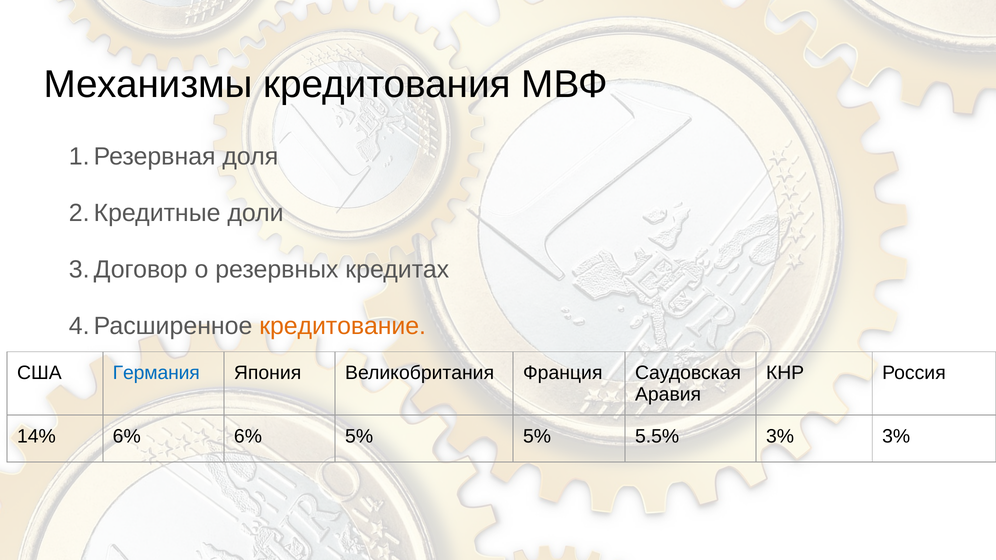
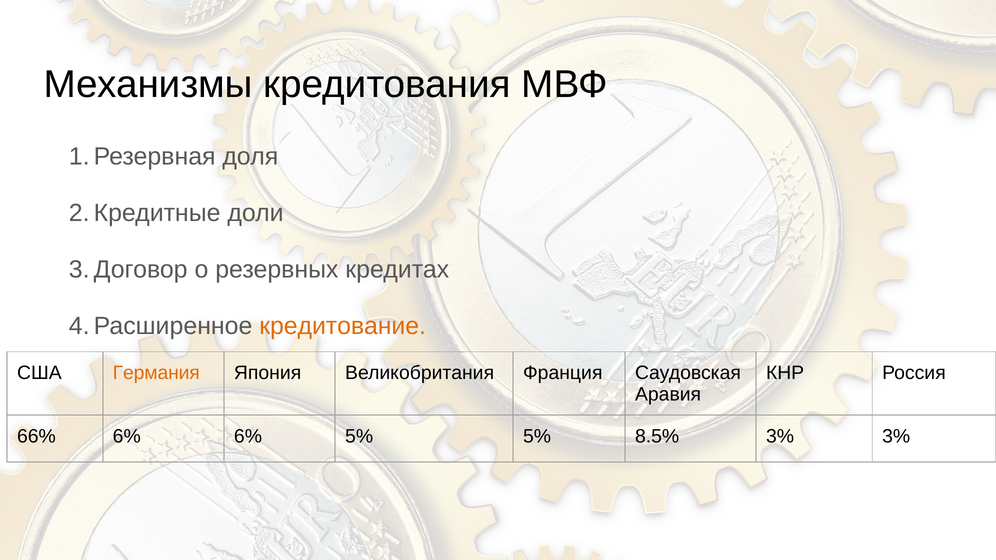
Германия colour: blue -> orange
14%: 14% -> 66%
5.5%: 5.5% -> 8.5%
